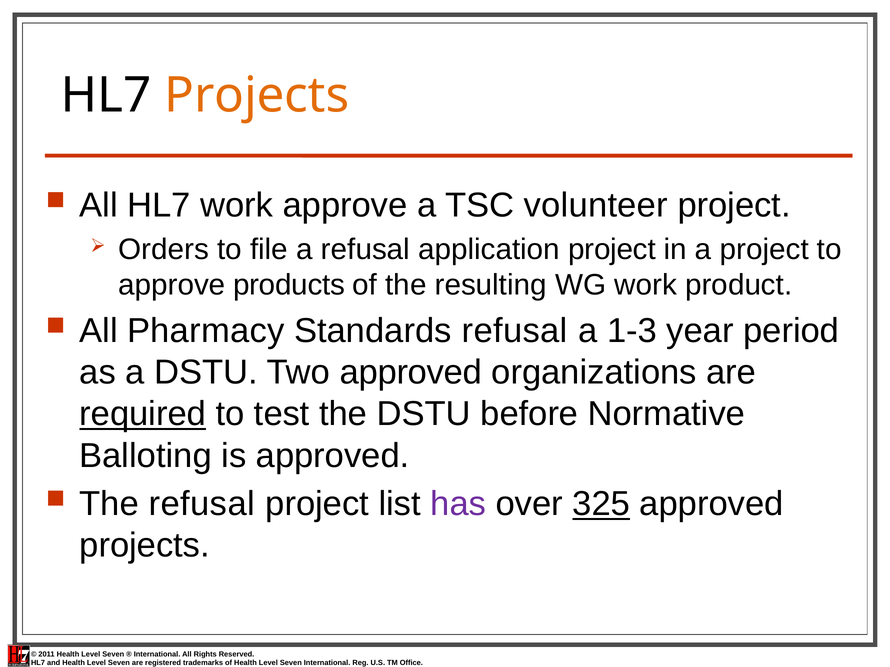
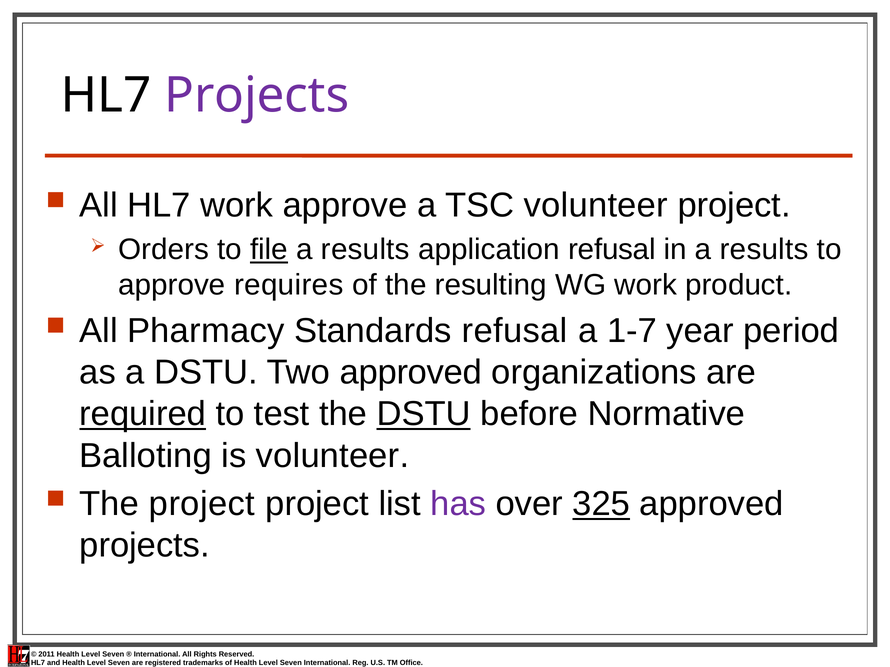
Projects at (257, 95) colour: orange -> purple
file underline: none -> present
refusal at (365, 250): refusal -> results
application project: project -> refusal
in a project: project -> results
products: products -> requires
1-3: 1-3 -> 1-7
DSTU at (424, 414) underline: none -> present
is approved: approved -> volunteer
The refusal: refusal -> project
